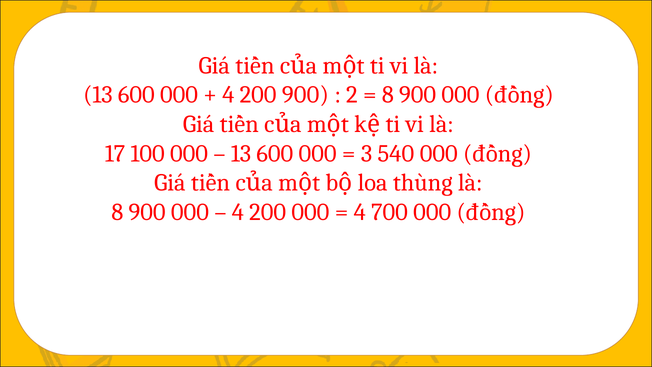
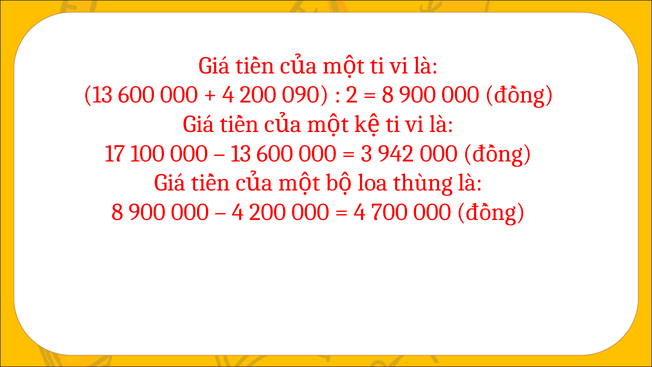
200 900: 900 -> 090
540: 540 -> 942
